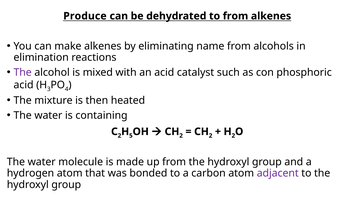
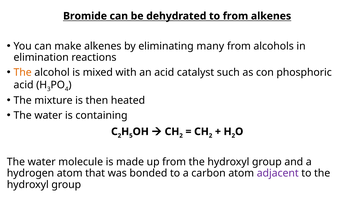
Produce: Produce -> Bromide
name: name -> many
The at (23, 72) colour: purple -> orange
